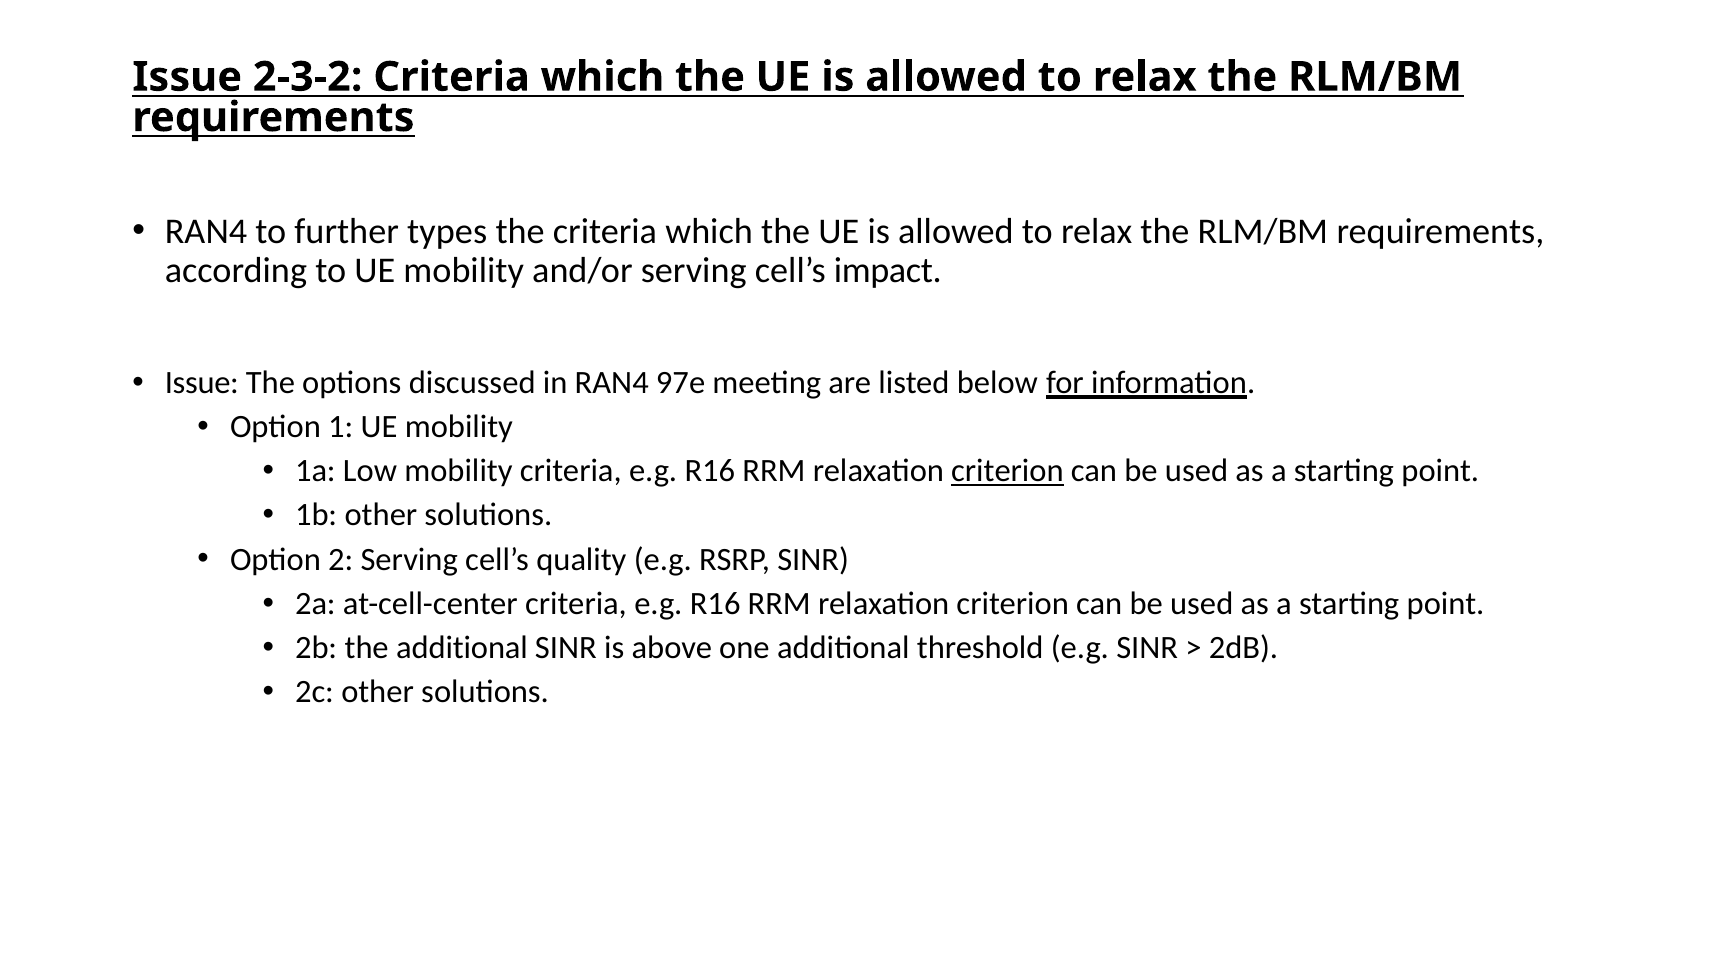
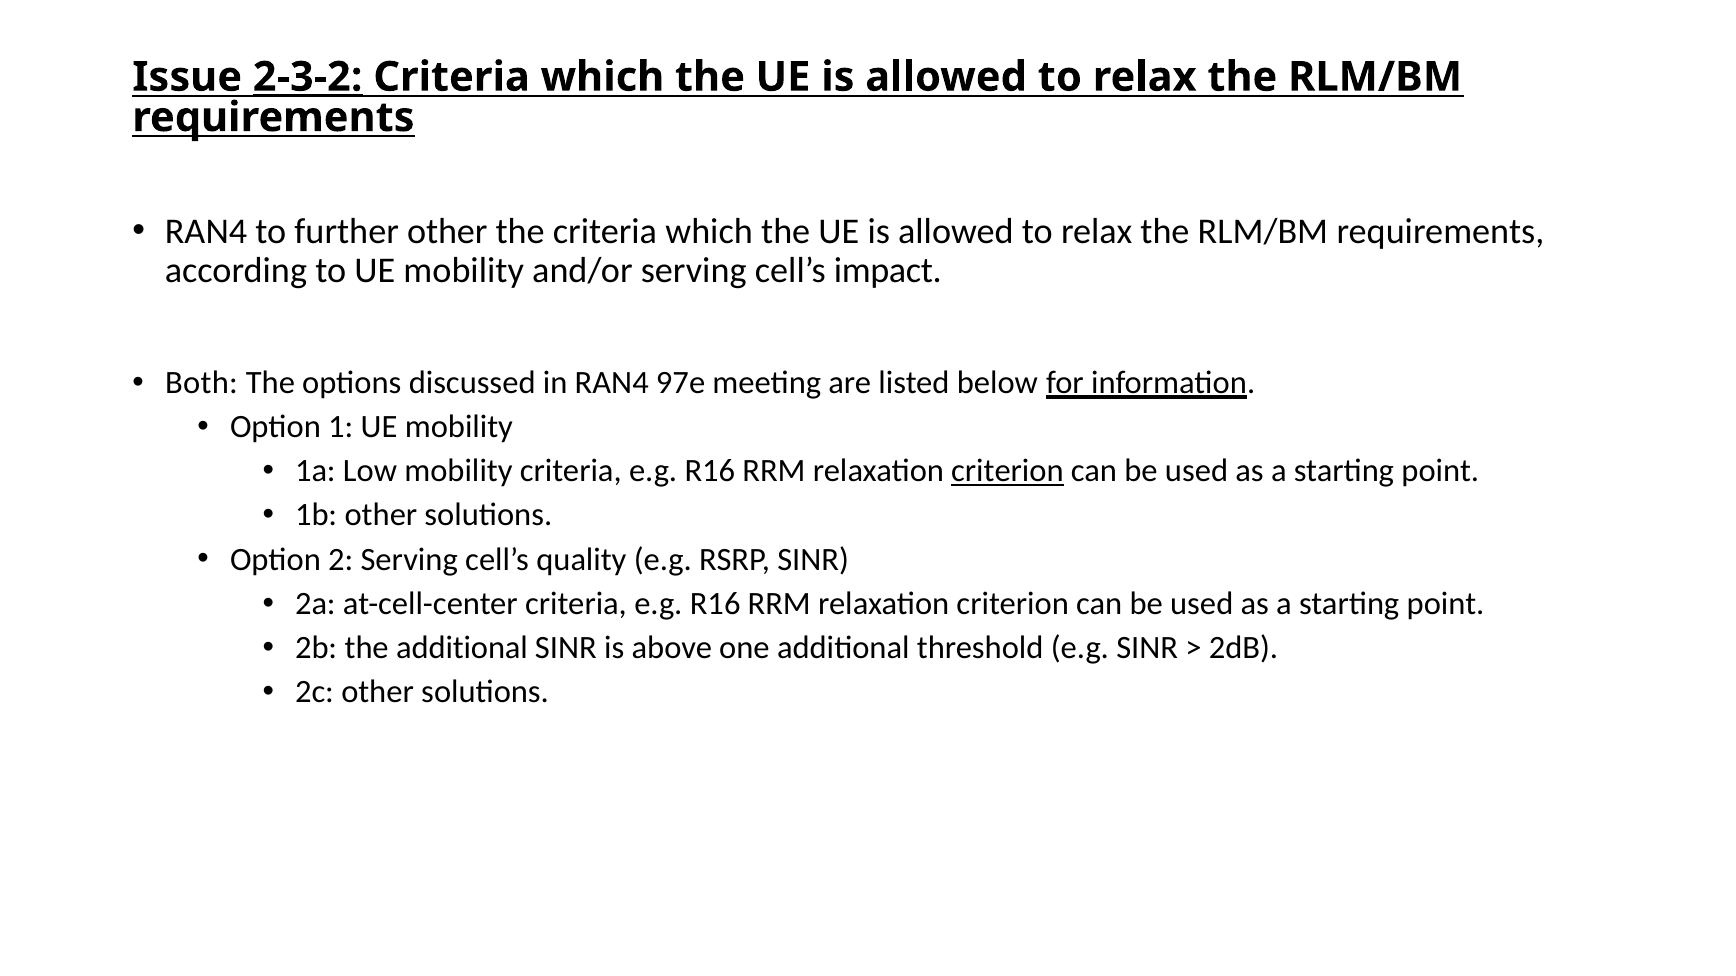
2-3-2 underline: none -> present
further types: types -> other
Issue at (202, 383): Issue -> Both
